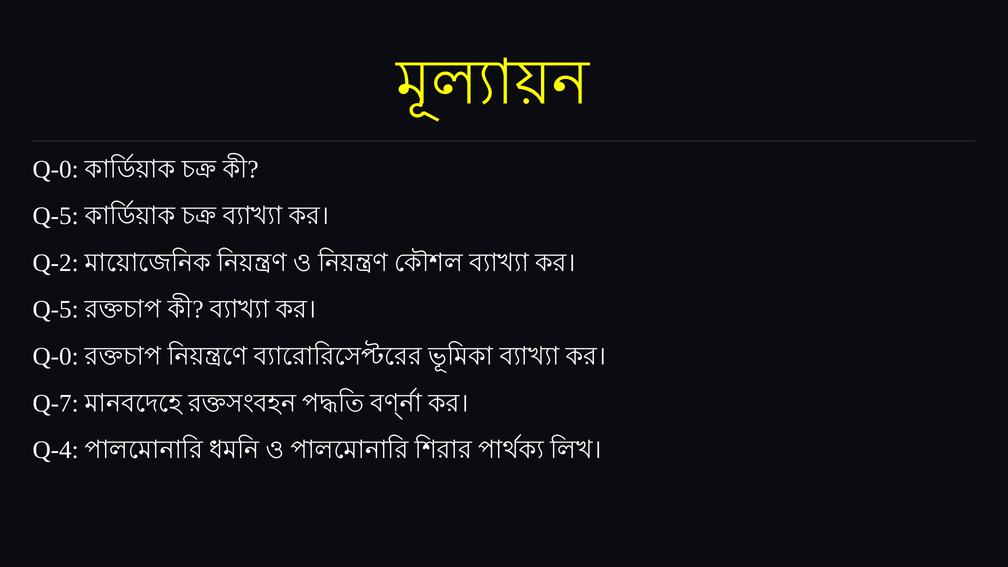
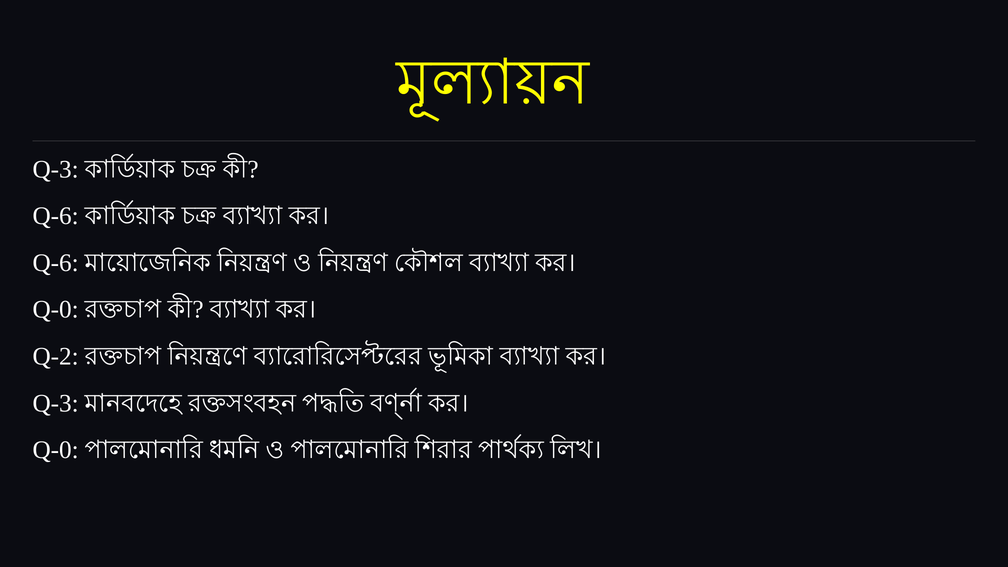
Q-0 at (56, 169): Q-0 -> Q-3
Q-5 at (56, 216): Q-5 -> Q-6
Q-2 at (56, 263): Q-2 -> Q-6
Q-5 at (56, 310): Q-5 -> Q-0
Q-0 at (56, 356): Q-0 -> Q-2
Q-7 at (56, 403): Q-7 -> Q-3
Q-4 at (56, 450): Q-4 -> Q-0
